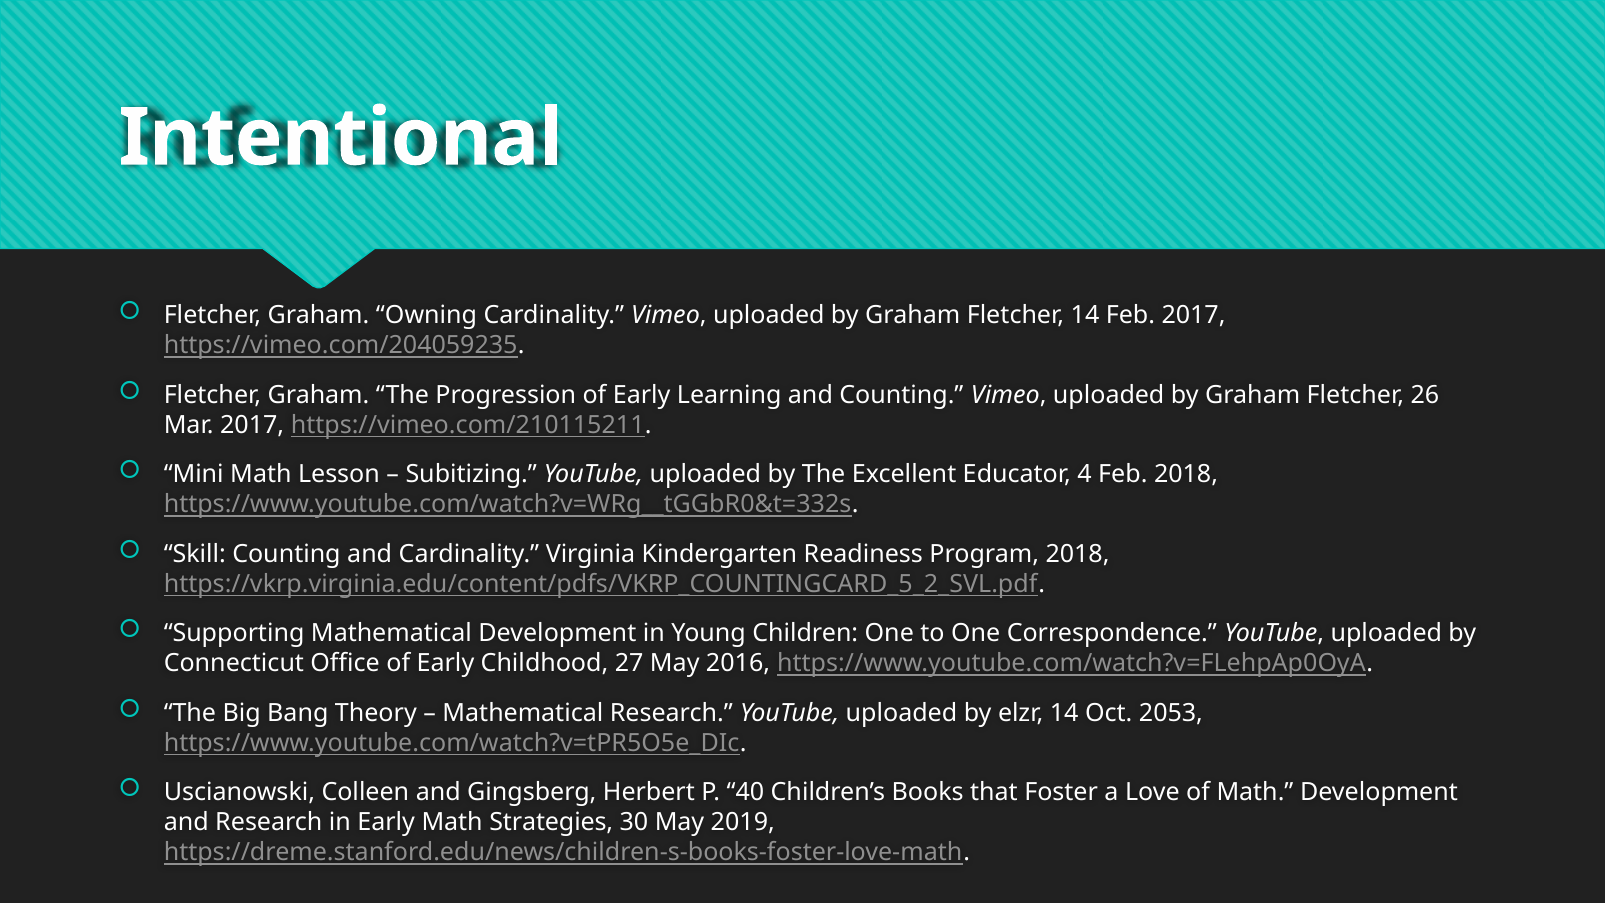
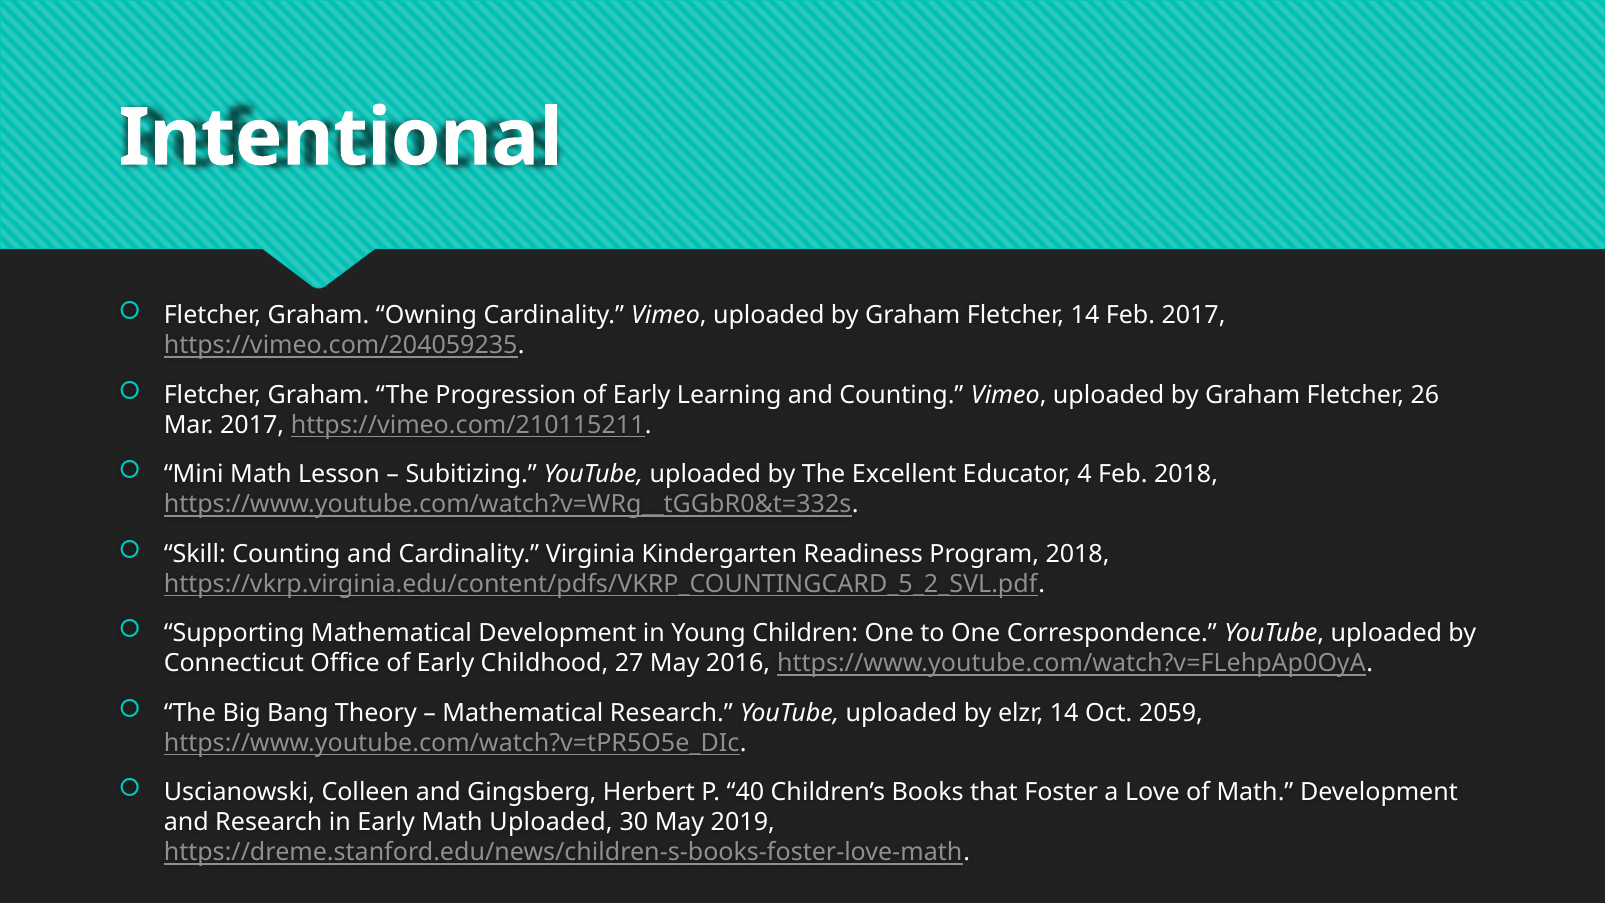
2053: 2053 -> 2059
Math Strategies: Strategies -> Uploaded
